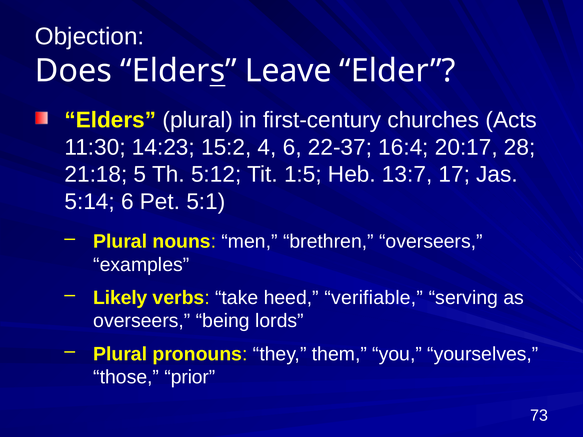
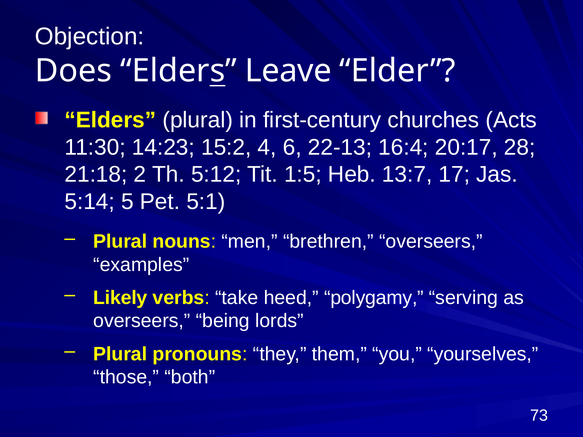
22-37: 22-37 -> 22-13
5: 5 -> 2
5:14 6: 6 -> 5
verifiable: verifiable -> polygamy
prior: prior -> both
